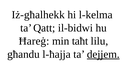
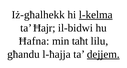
l-kelma underline: none -> present
Qatt: Qatt -> Ħajr
Ħareġ: Ħareġ -> Ħafna
